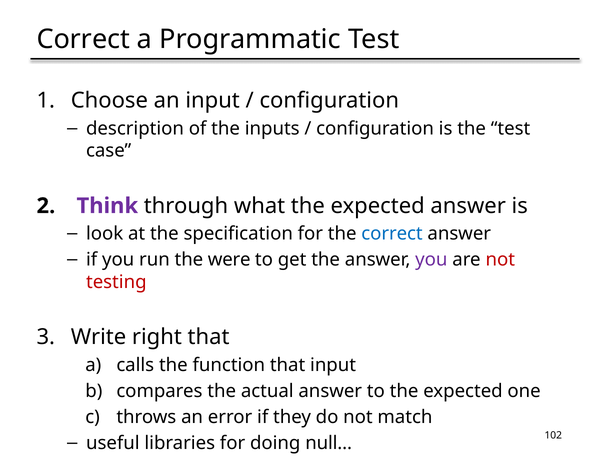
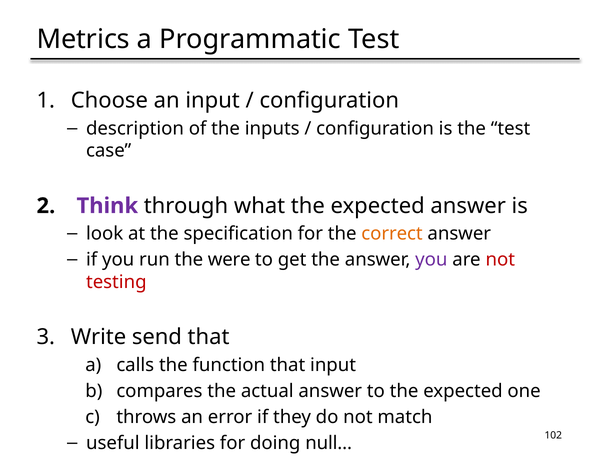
Correct at (83, 39): Correct -> Metrics
correct at (392, 234) colour: blue -> orange
right: right -> send
